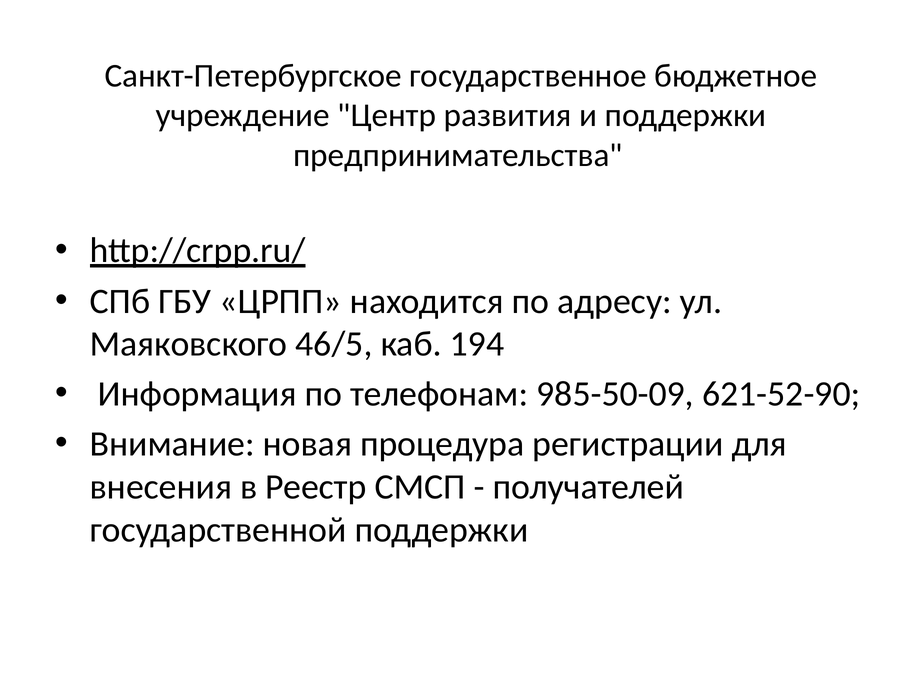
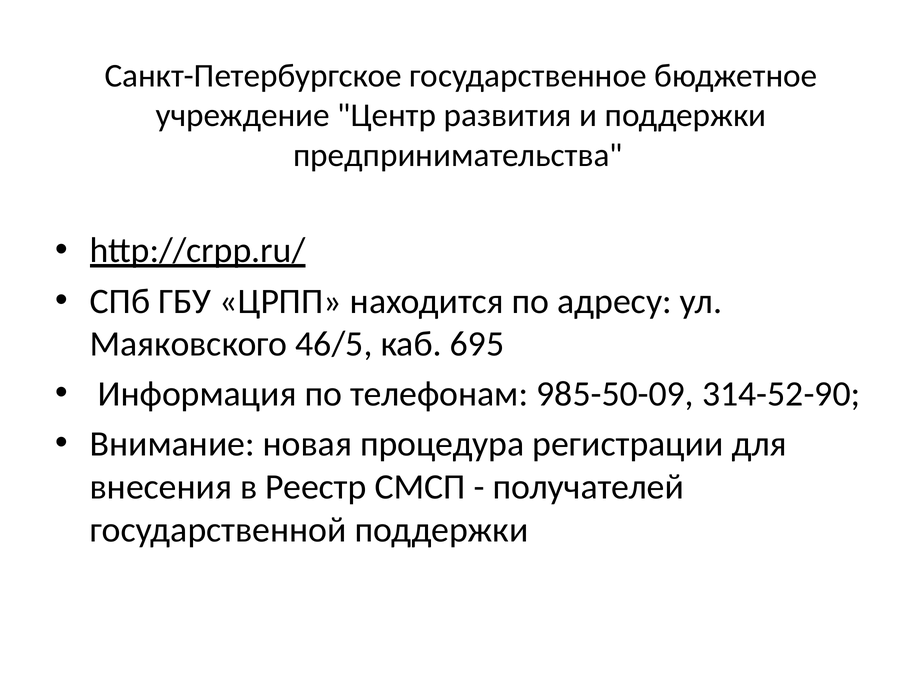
194: 194 -> 695
621-52-90: 621-52-90 -> 314-52-90
